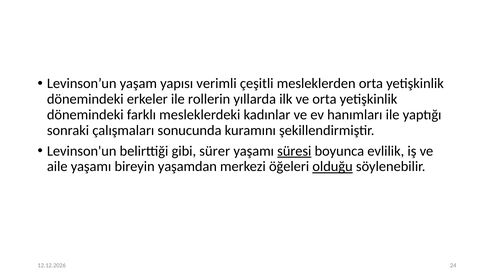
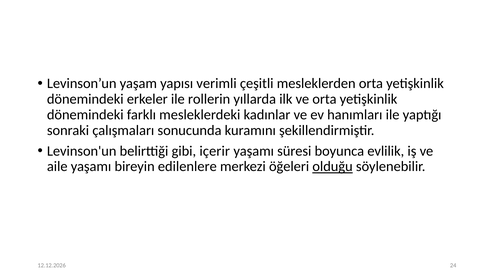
sürer: sürer -> içerir
süresi underline: present -> none
yaşamdan: yaşamdan -> edilenlere
